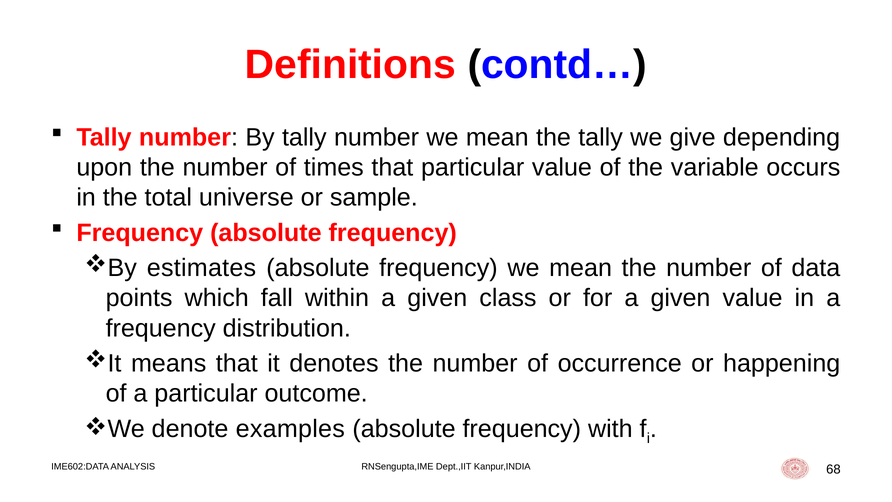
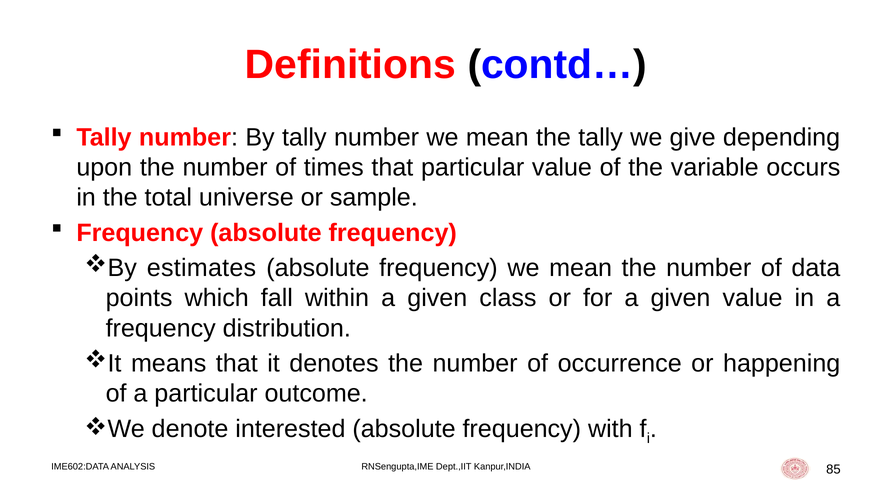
examples: examples -> interested
68: 68 -> 85
